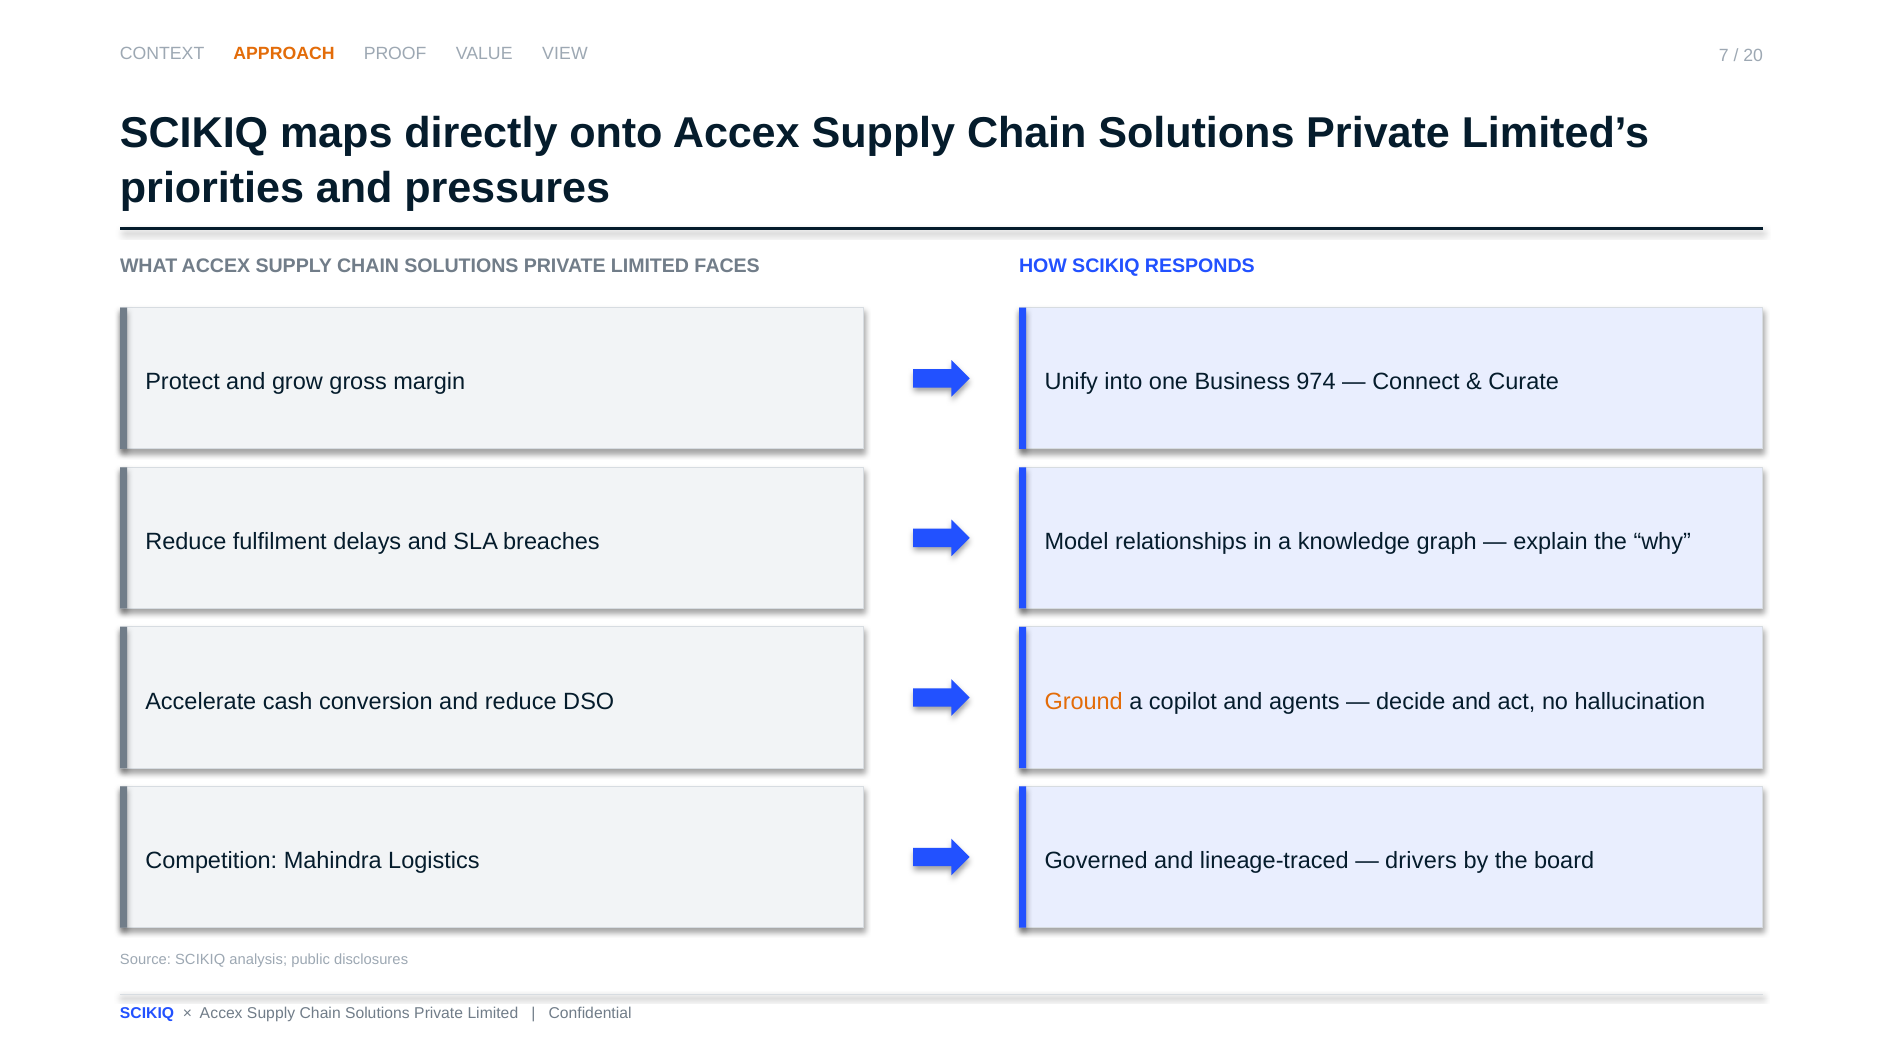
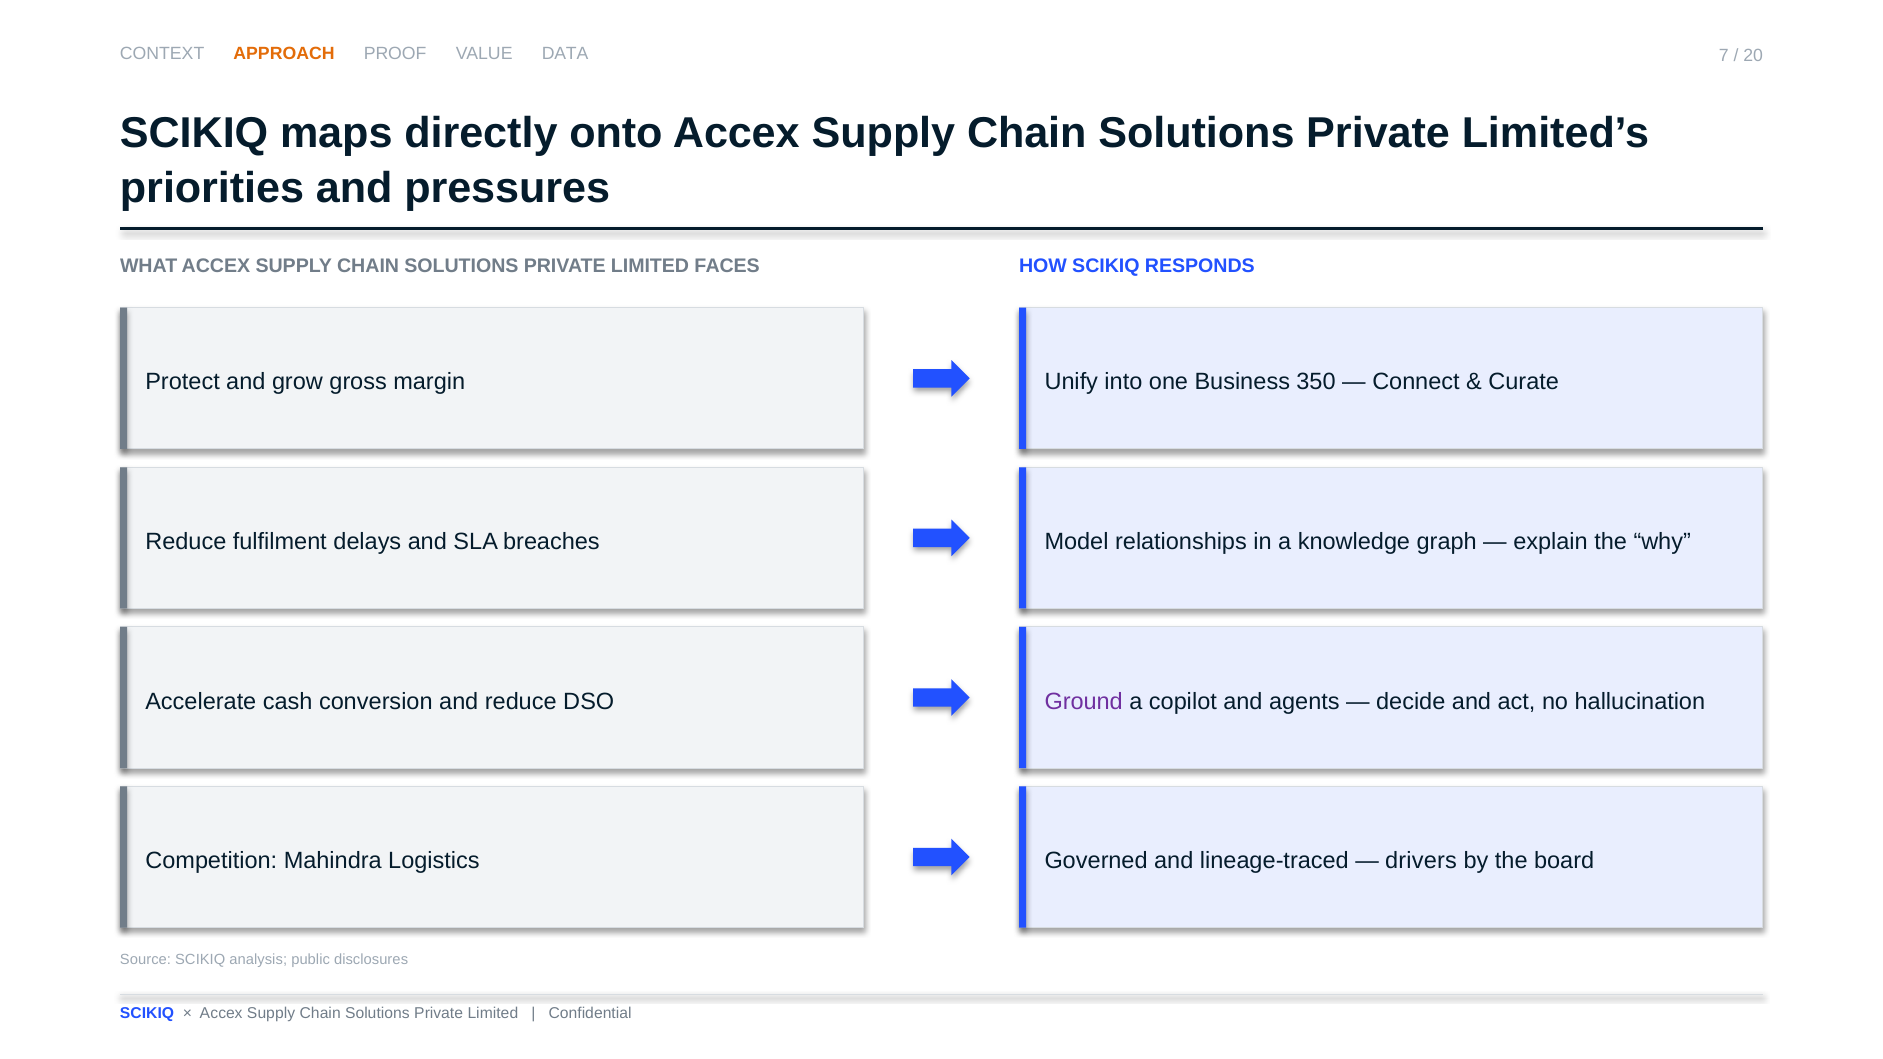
VIEW: VIEW -> DATA
974: 974 -> 350
Ground colour: orange -> purple
